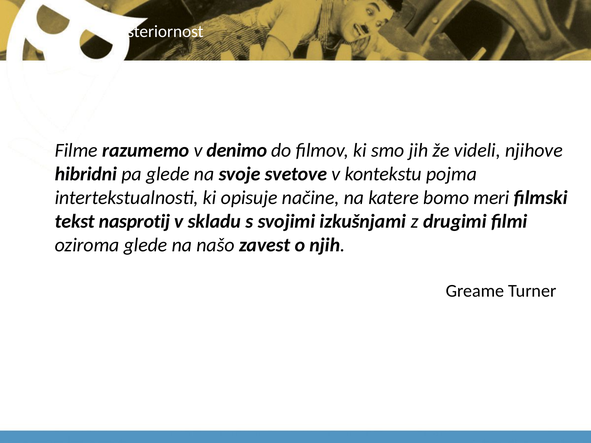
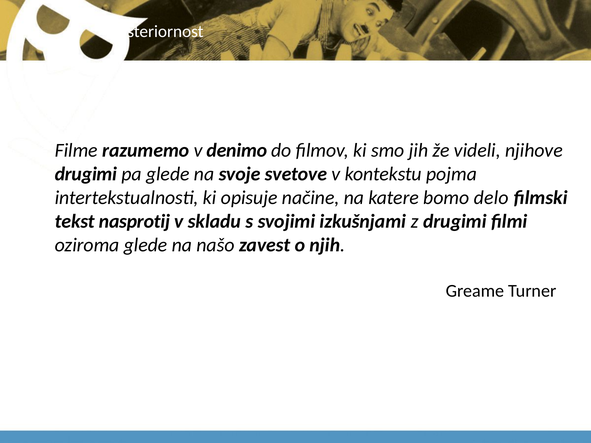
hibridni at (86, 174): hibridni -> drugimi
meri: meri -> delo
